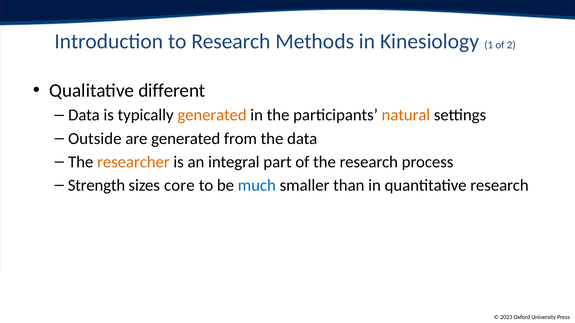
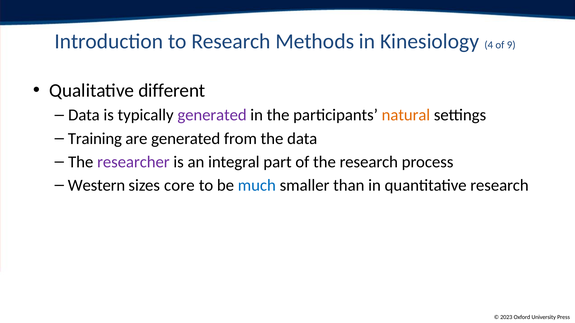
1: 1 -> 4
2: 2 -> 9
generated at (212, 115) colour: orange -> purple
Outside: Outside -> Training
researcher colour: orange -> purple
Strength: Strength -> Western
